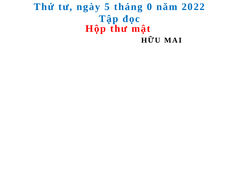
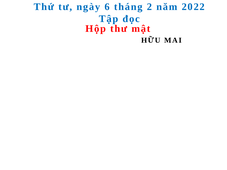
5: 5 -> 6
0: 0 -> 2
